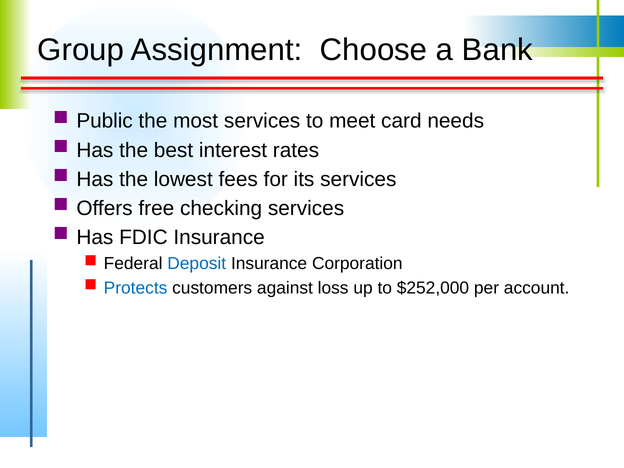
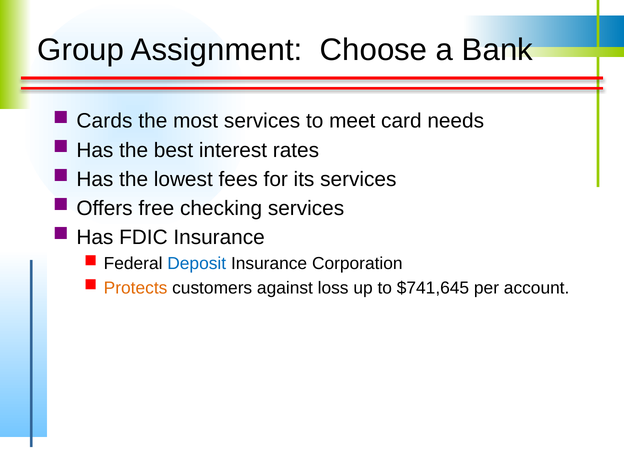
Public: Public -> Cards
Protects colour: blue -> orange
$252,000: $252,000 -> $741,645
